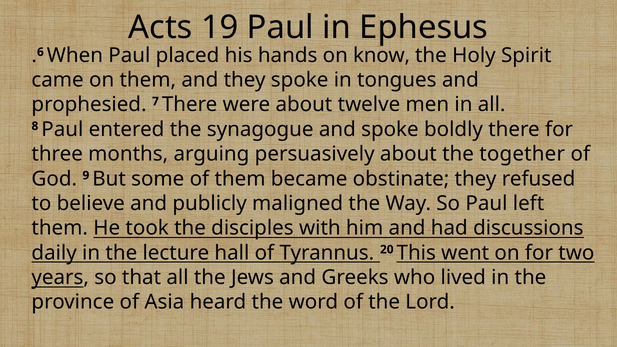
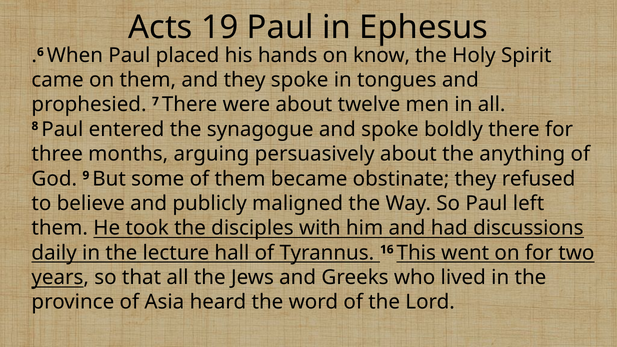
together: together -> anything
20: 20 -> 16
